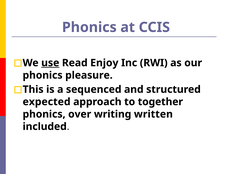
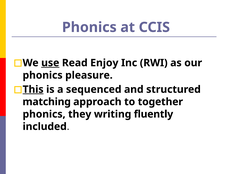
This underline: none -> present
expected: expected -> matching
over: over -> they
written: written -> fluently
